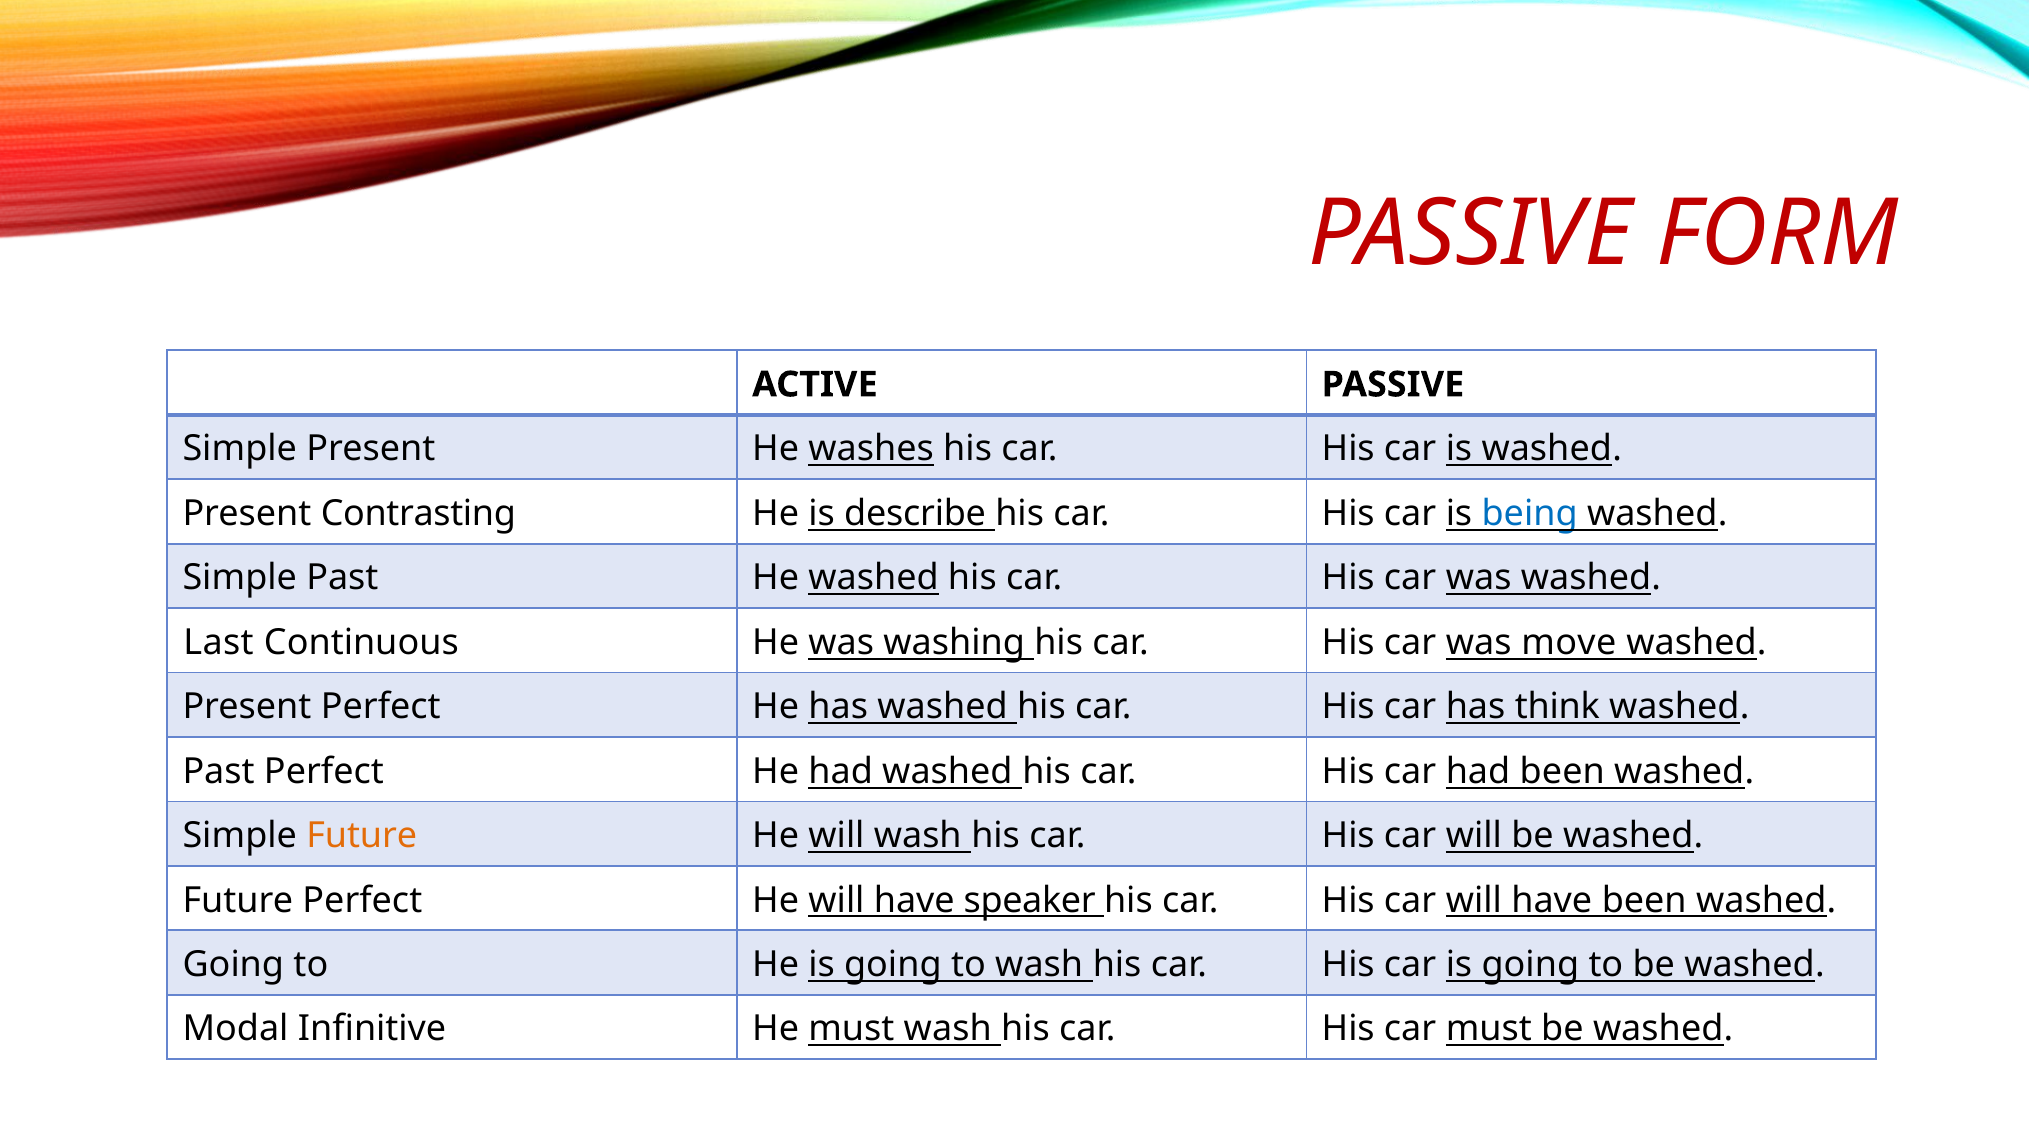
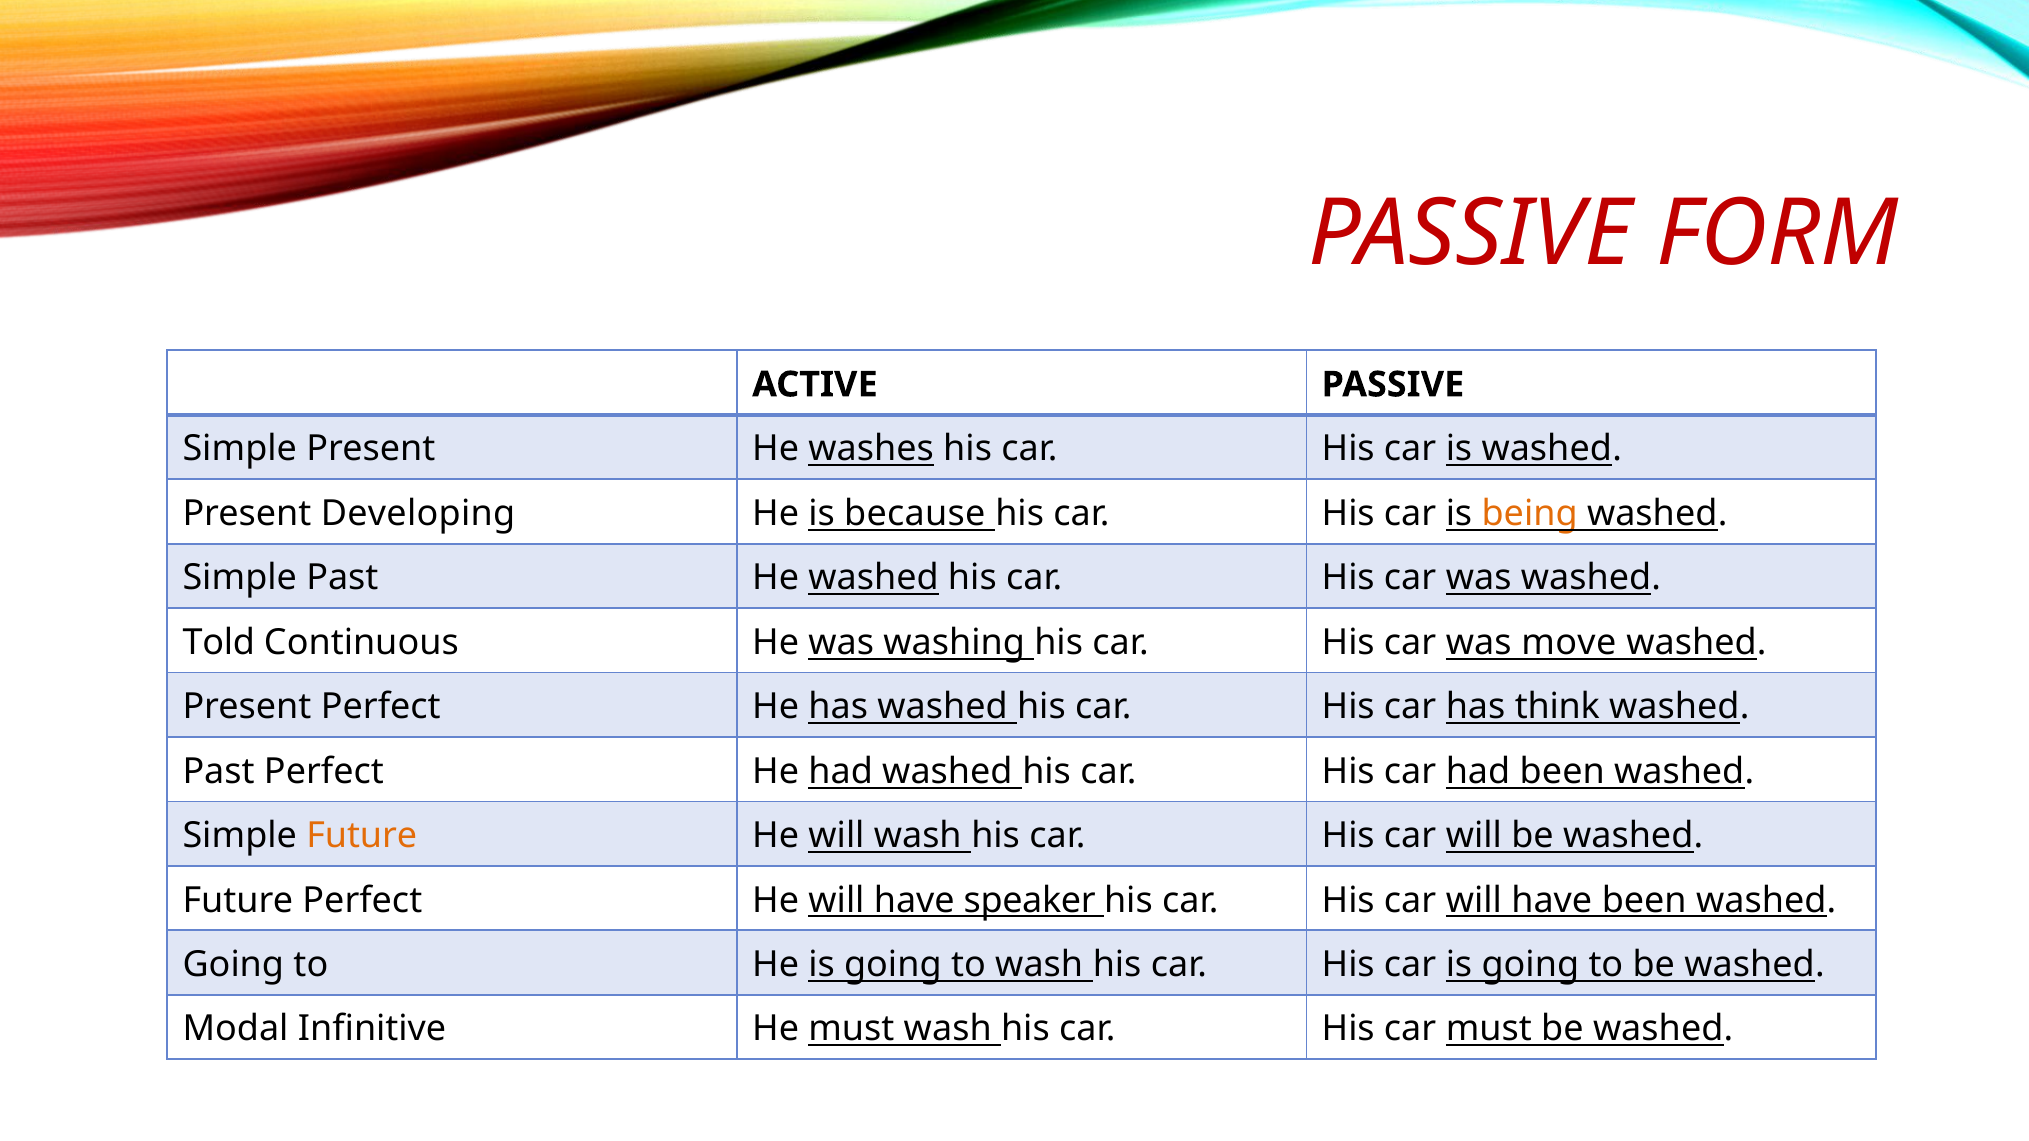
Contrasting: Contrasting -> Developing
describe: describe -> because
being colour: blue -> orange
Last: Last -> Told
